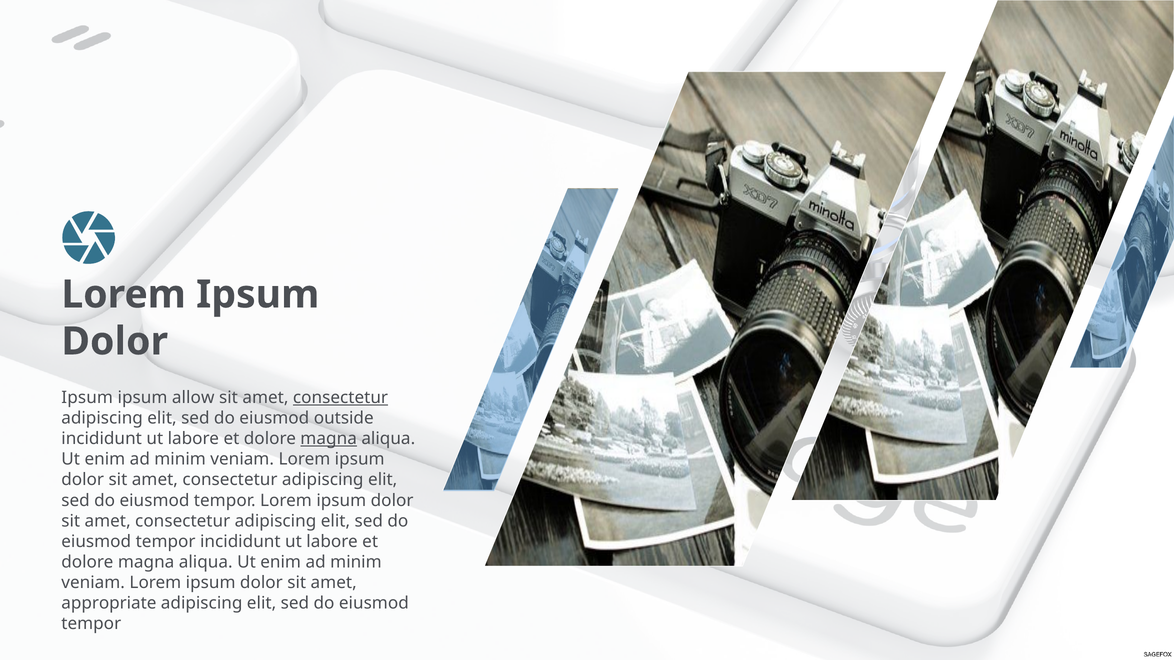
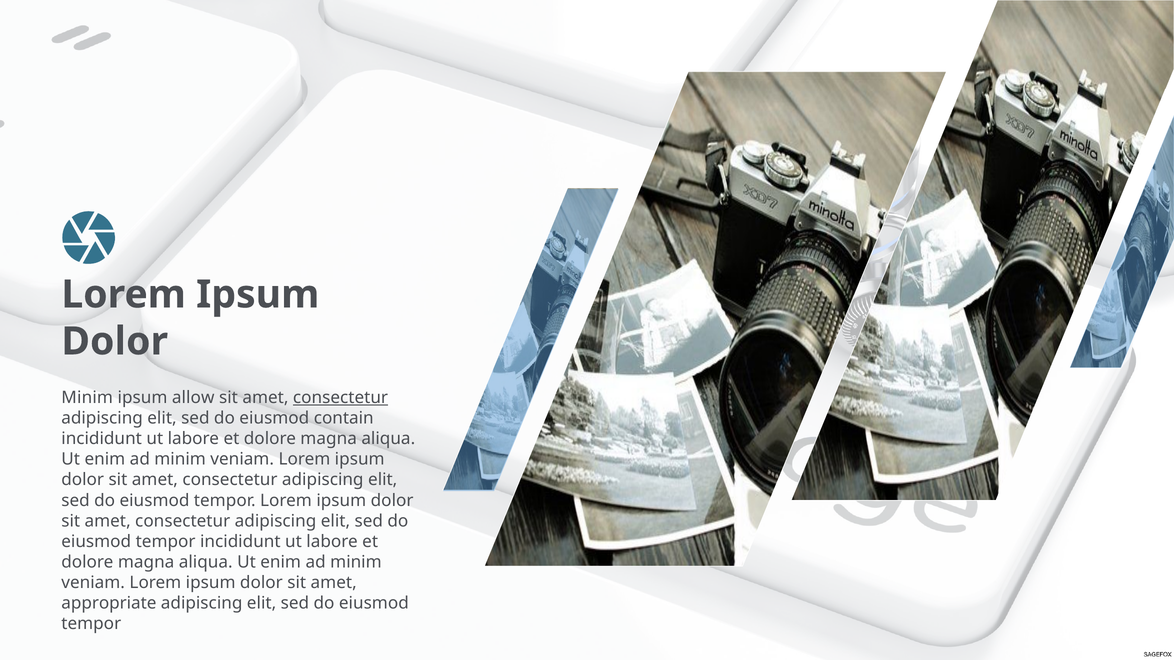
Ipsum at (87, 398): Ipsum -> Minim
outside: outside -> contain
magna at (329, 439) underline: present -> none
